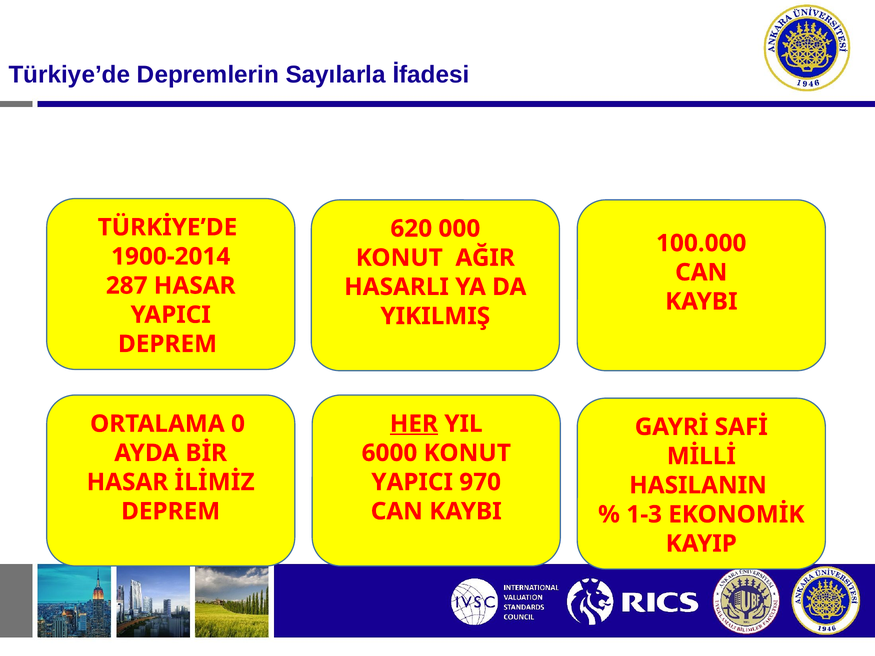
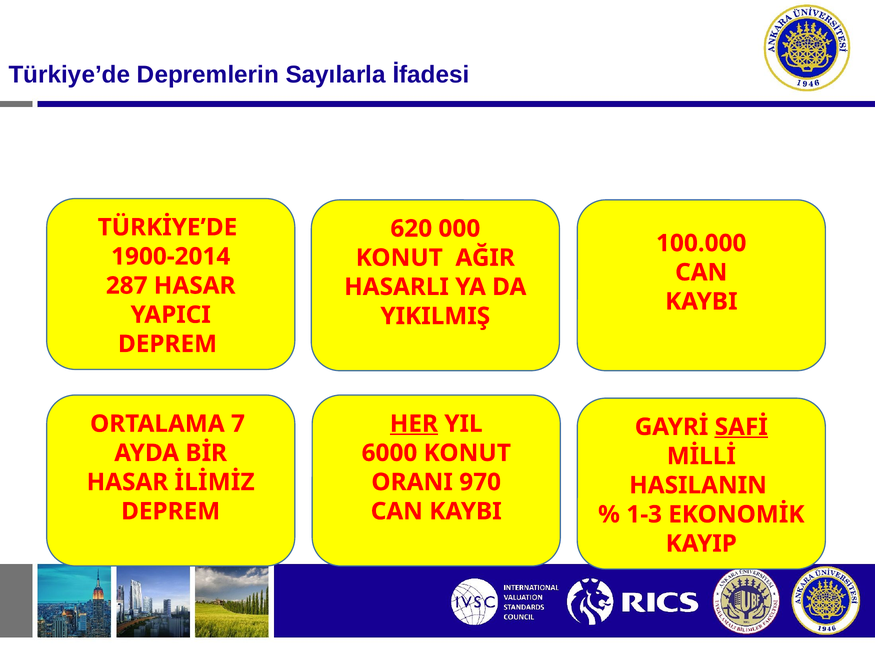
0: 0 -> 7
SAFİ underline: none -> present
YAPICI at (412, 482): YAPICI -> ORANI
